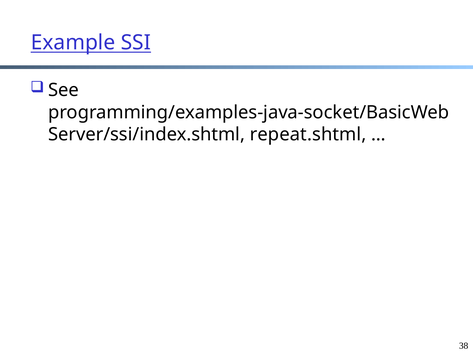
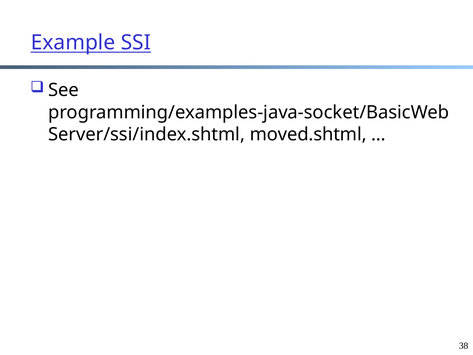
repeat.shtml: repeat.shtml -> moved.shtml
